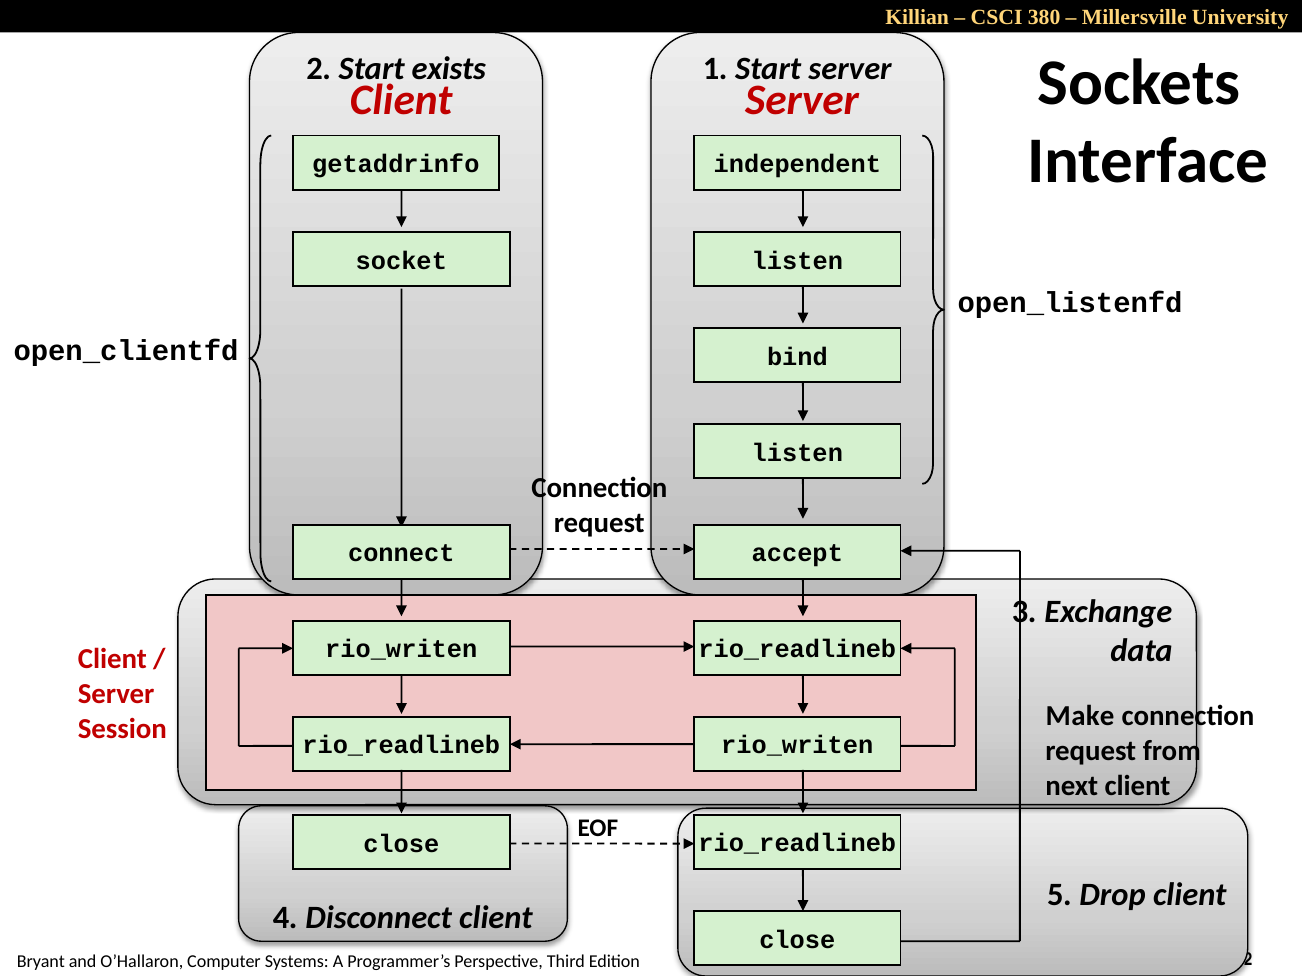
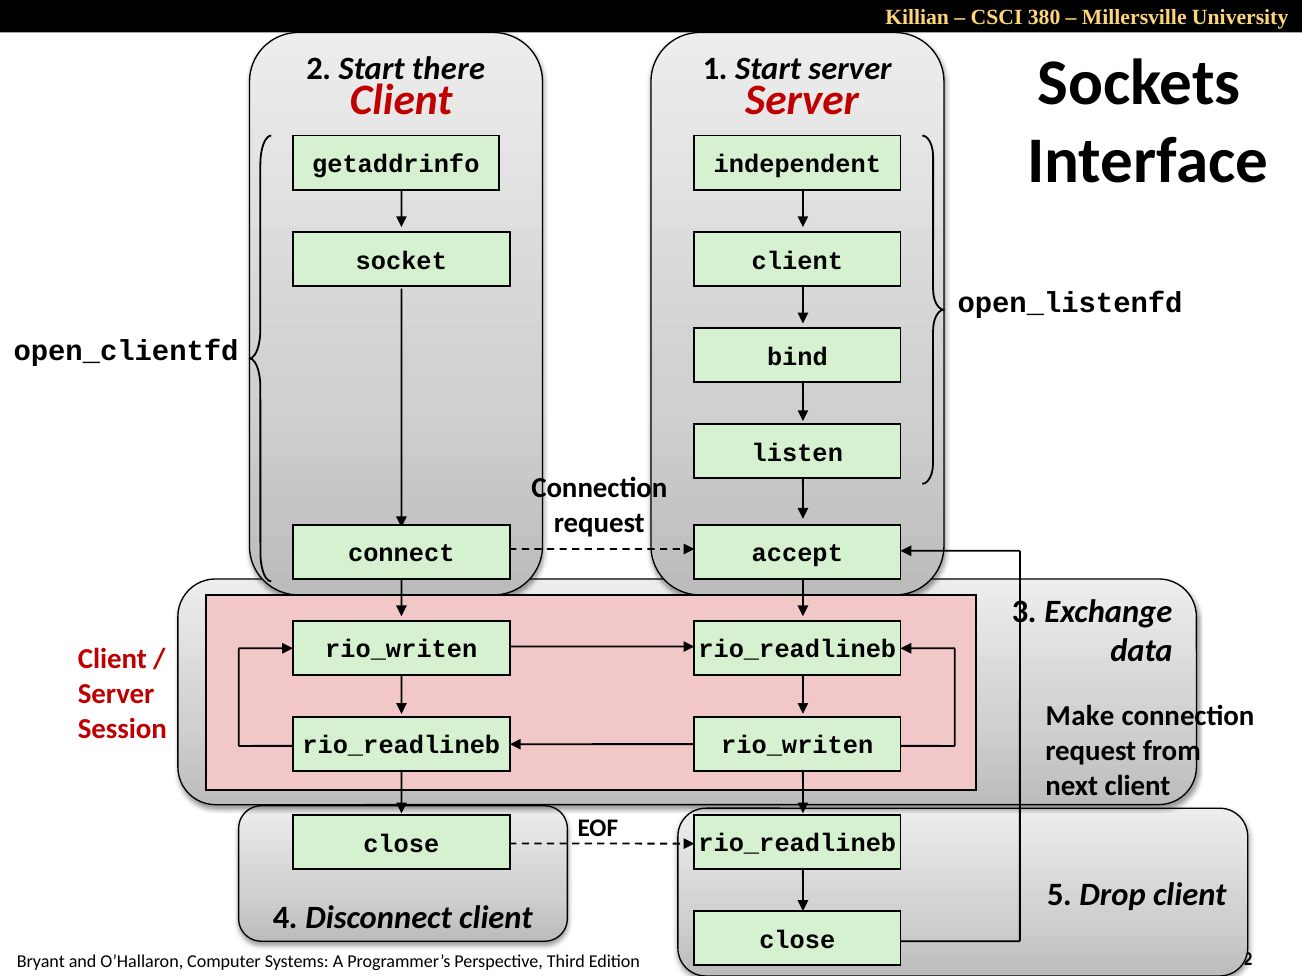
exists: exists -> there
socket listen: listen -> client
